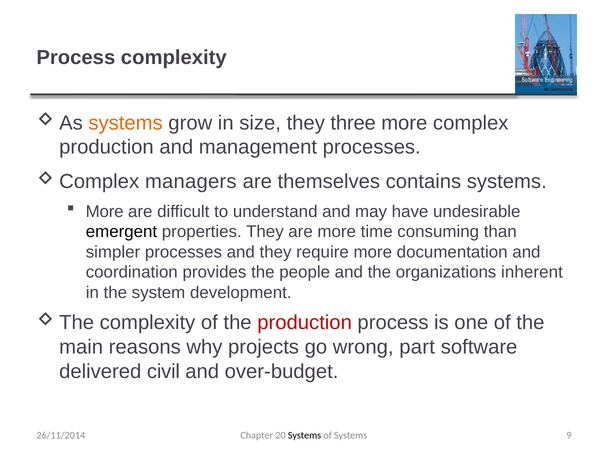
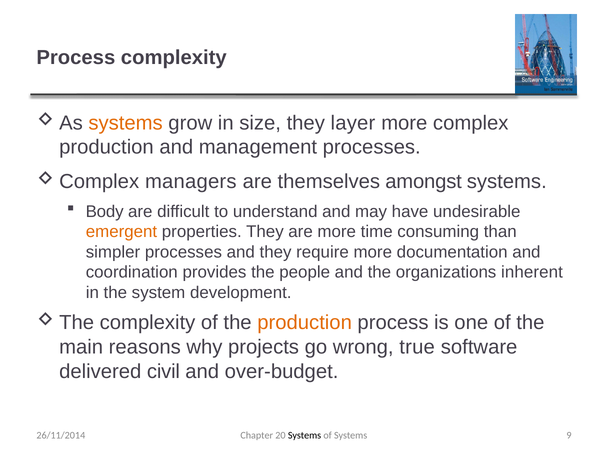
three: three -> layer
contains: contains -> amongst
More at (105, 211): More -> Body
emergent colour: black -> orange
production at (305, 323) colour: red -> orange
part: part -> true
